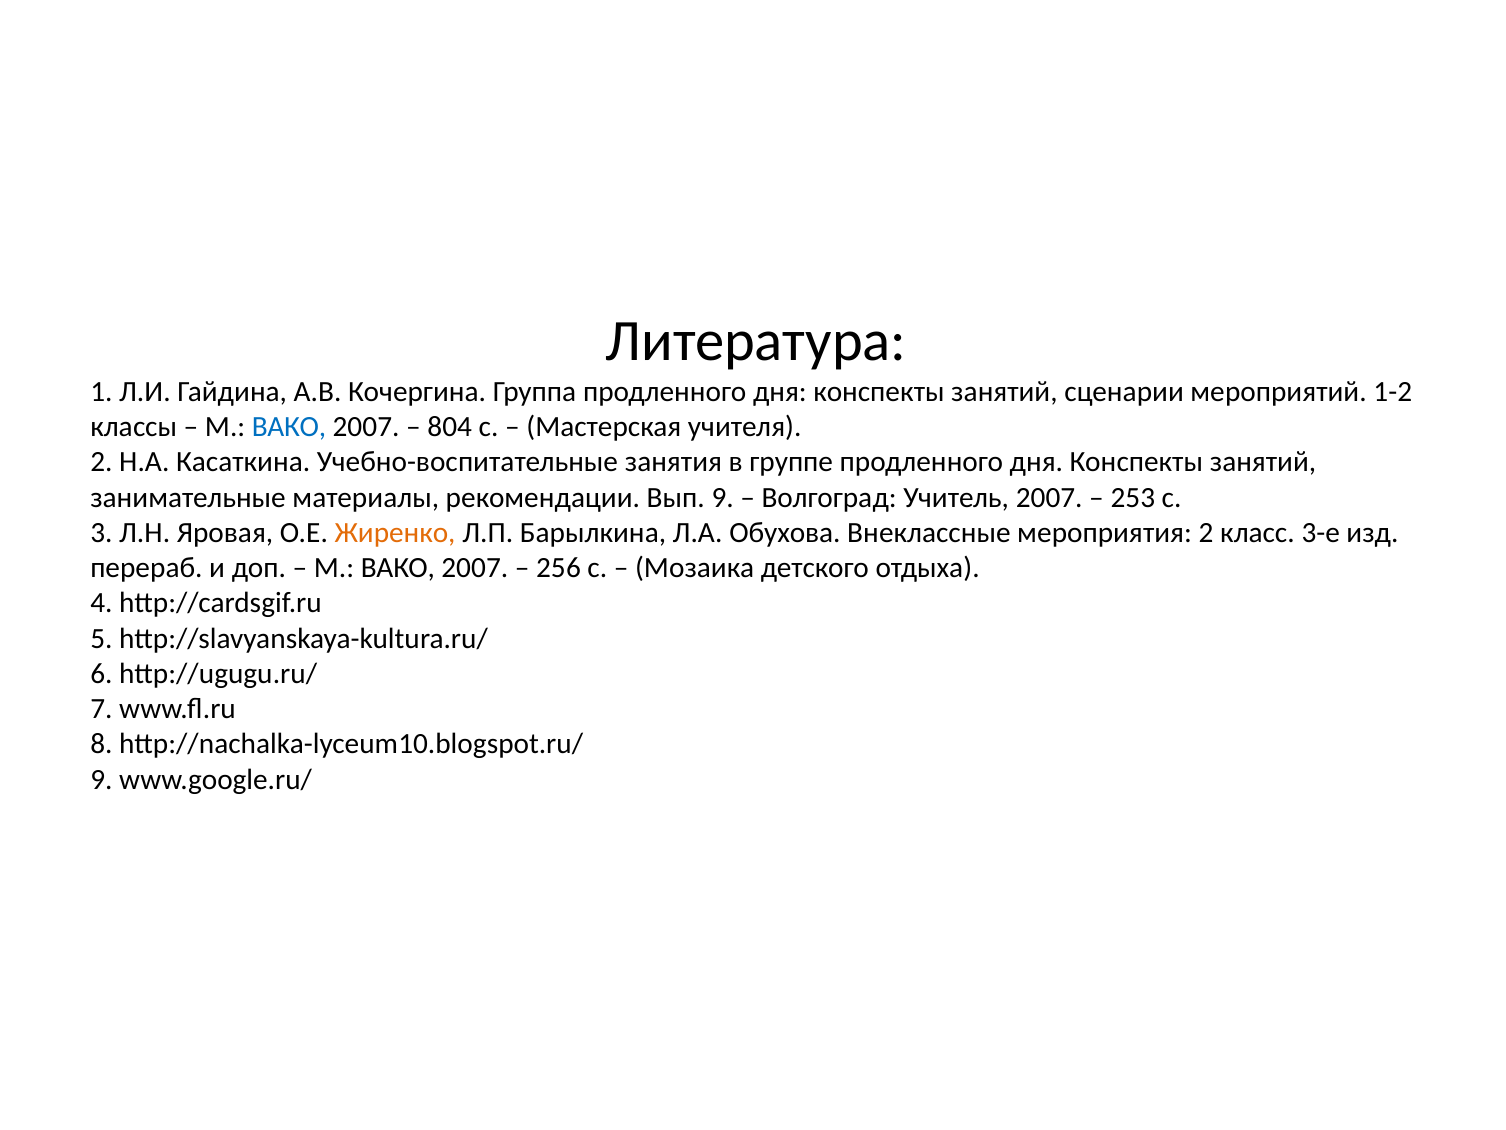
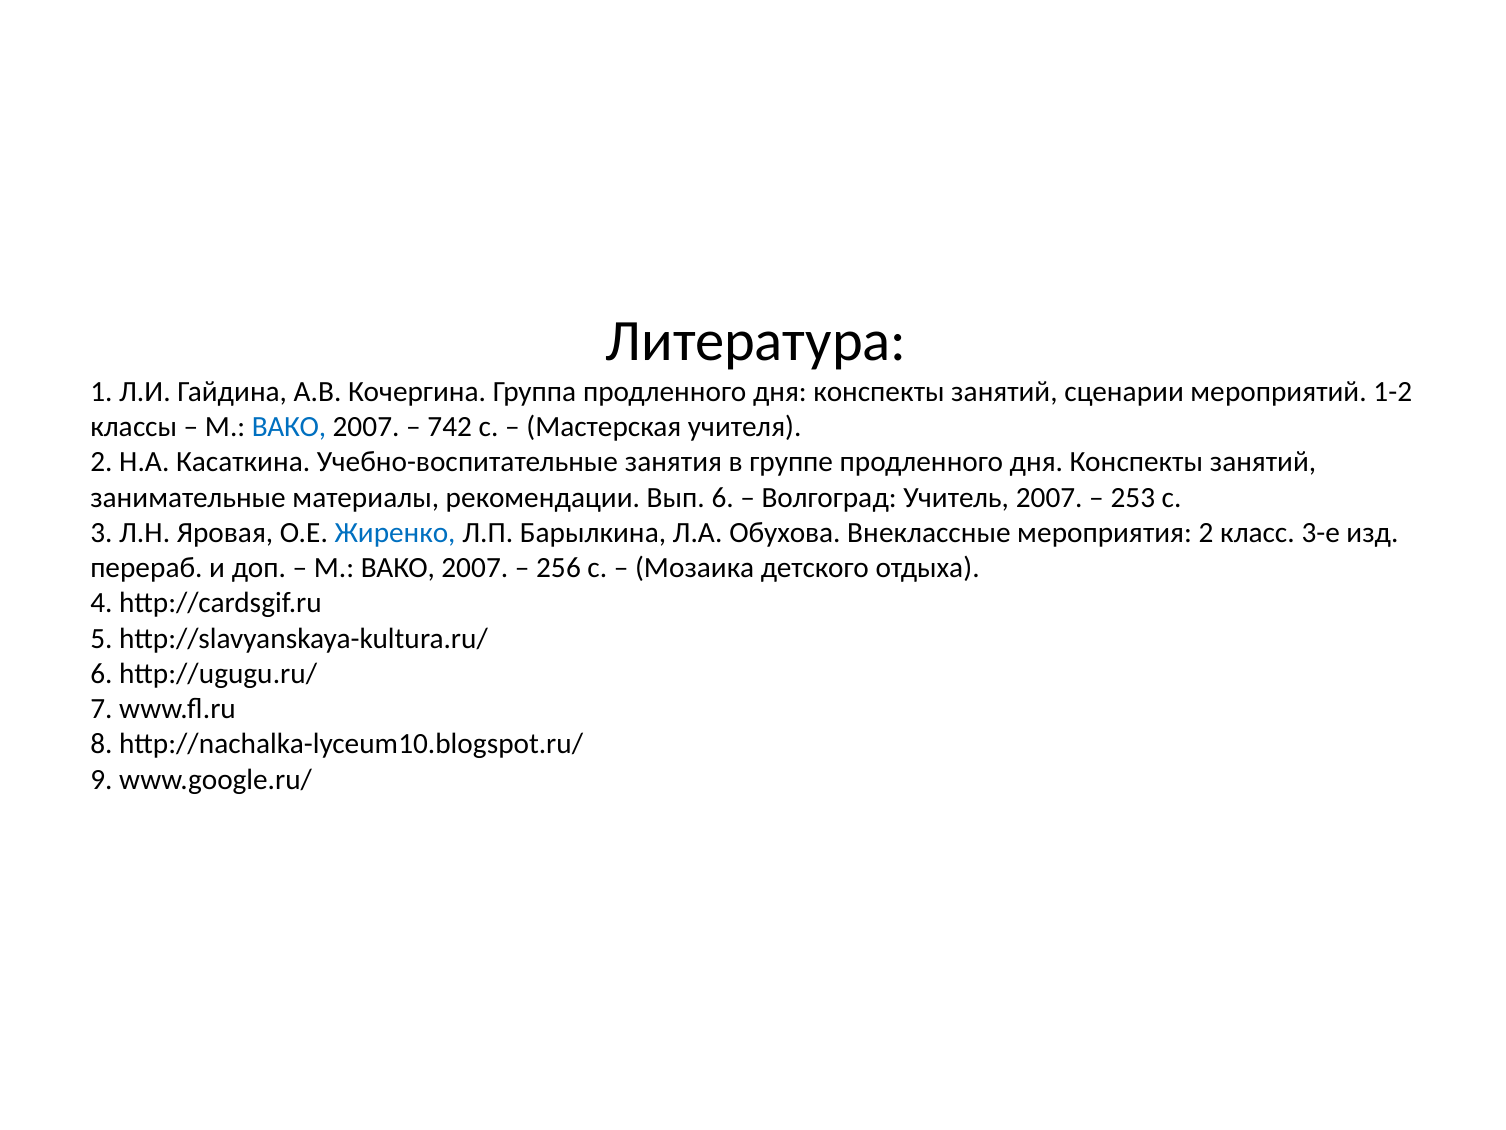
804: 804 -> 742
Вып 9: 9 -> 6
Жиренко colour: orange -> blue
